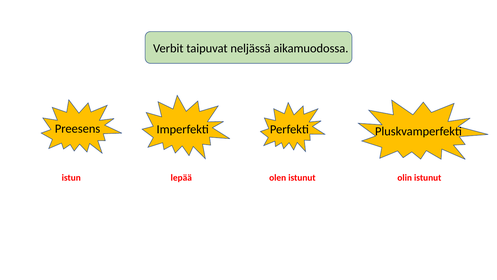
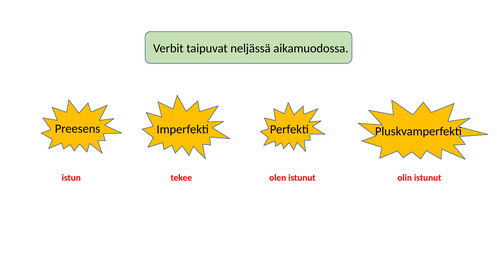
lepää: lepää -> tekee
